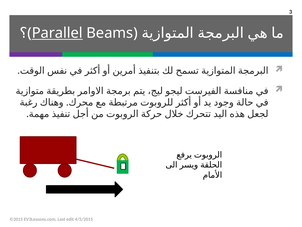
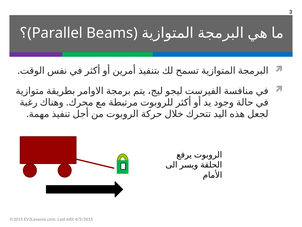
Parallel underline: present -> none
